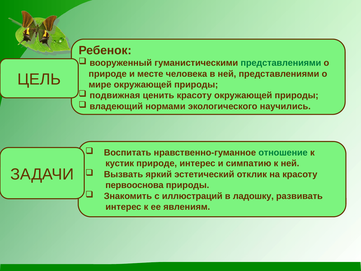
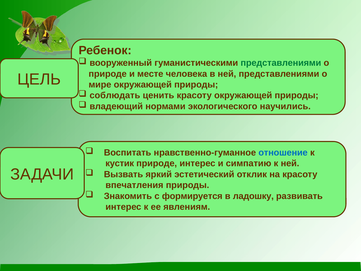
подвижная: подвижная -> соблюдать
отношение colour: green -> blue
первооснова: первооснова -> впечатления
иллюстраций: иллюстраций -> формируется
